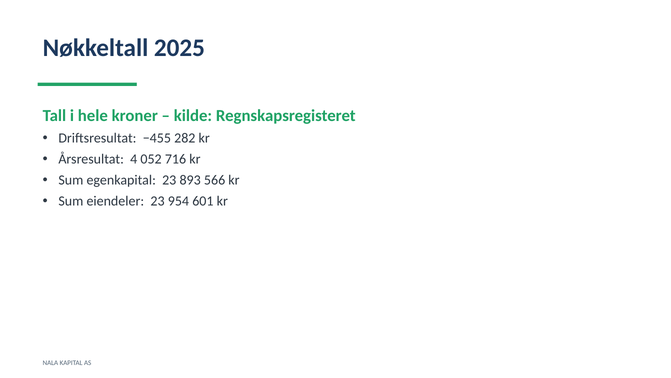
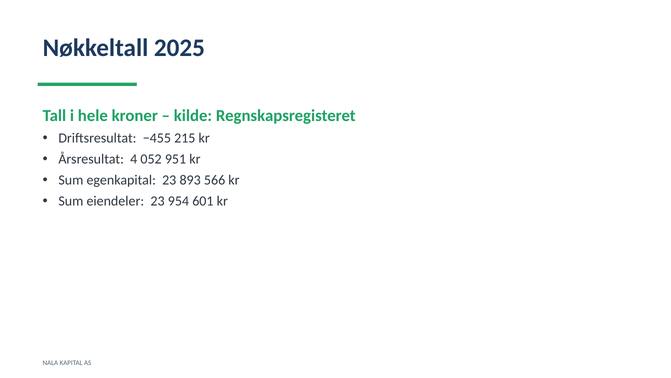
282: 282 -> 215
716: 716 -> 951
